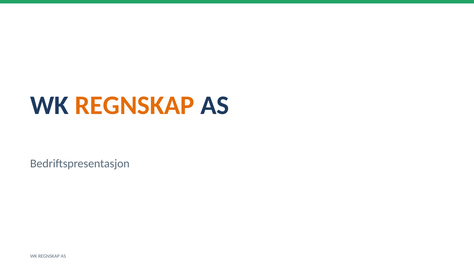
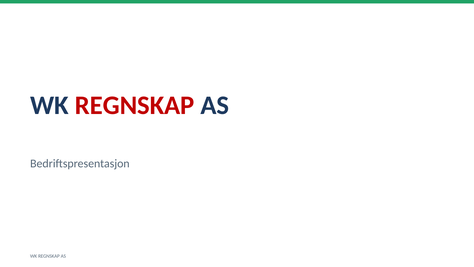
REGNSKAP at (135, 105) colour: orange -> red
